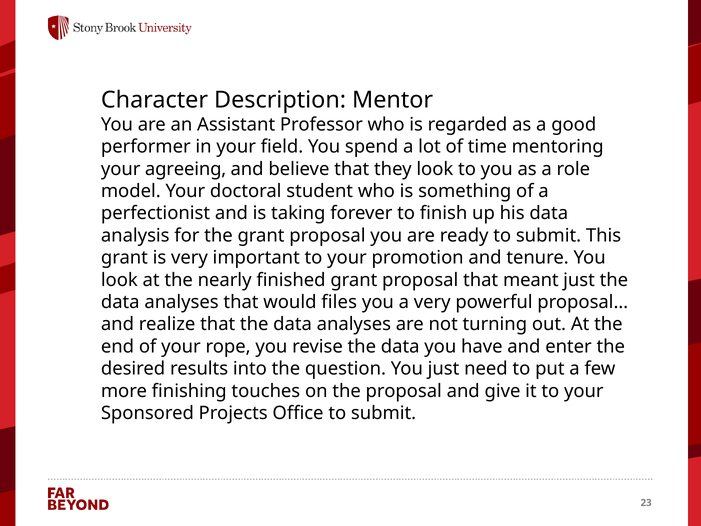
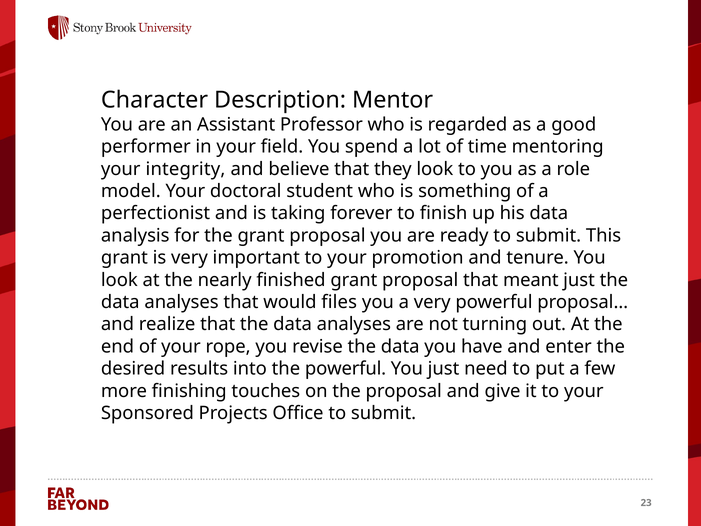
agreeing: agreeing -> integrity
the question: question -> powerful
